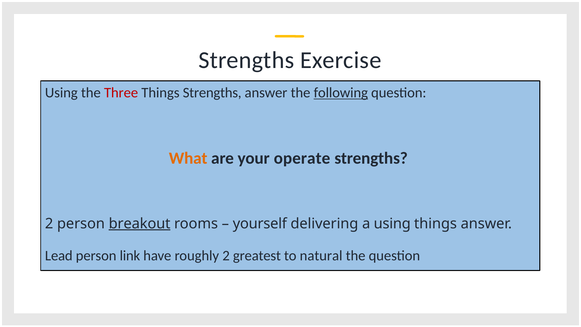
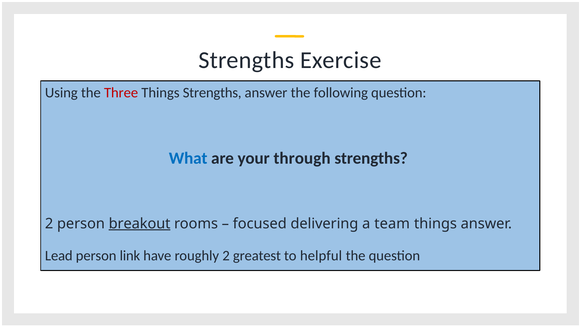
following underline: present -> none
What colour: orange -> blue
operate: operate -> through
yourself: yourself -> focused
a using: using -> team
natural: natural -> helpful
